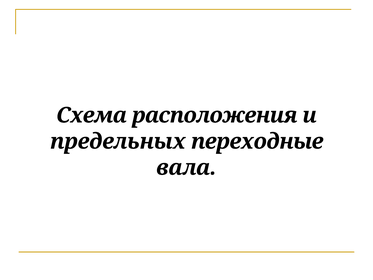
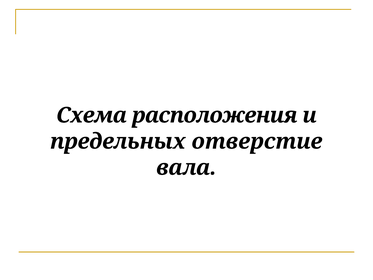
переходные: переходные -> отверстие
